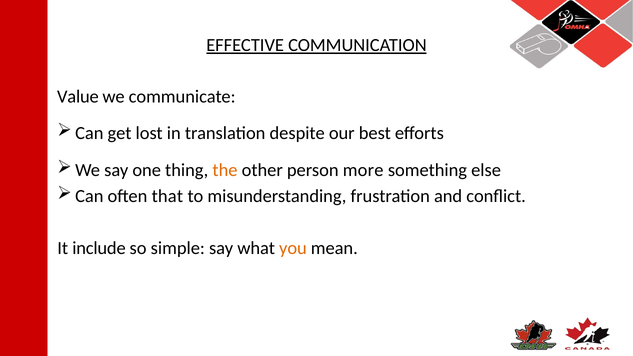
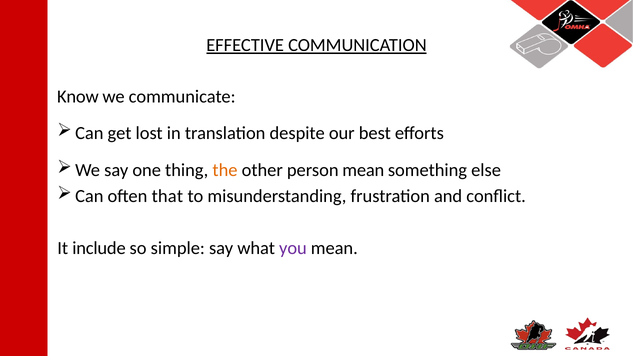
Value: Value -> Know
person more: more -> mean
you colour: orange -> purple
